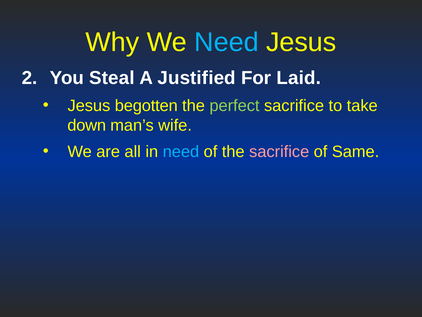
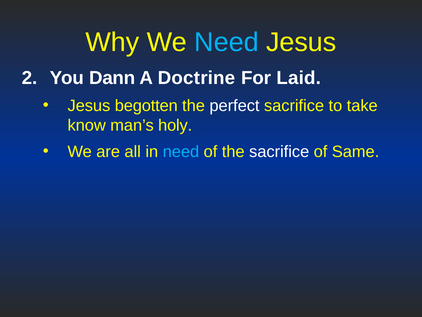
Steal: Steal -> Dann
Justified: Justified -> Doctrine
perfect colour: light green -> white
down: down -> know
wife: wife -> holy
sacrifice at (279, 151) colour: pink -> white
